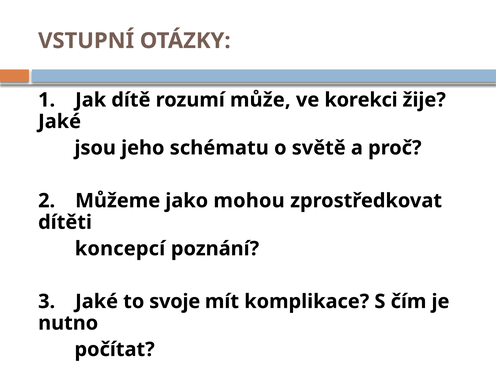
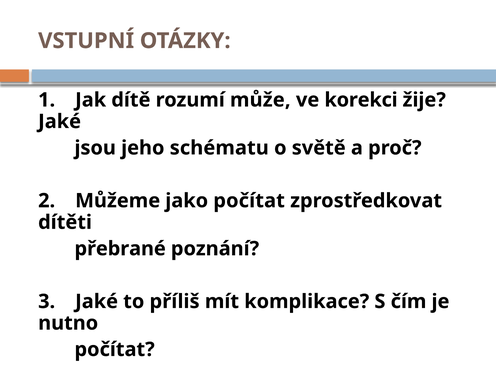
jako mohou: mohou -> počítat
koncepcí: koncepcí -> přebrané
svoje: svoje -> příliš
